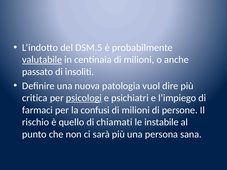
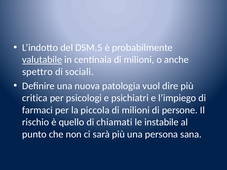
passato: passato -> spettro
insoliti: insoliti -> sociali
psicologi underline: present -> none
confusi: confusi -> piccola
